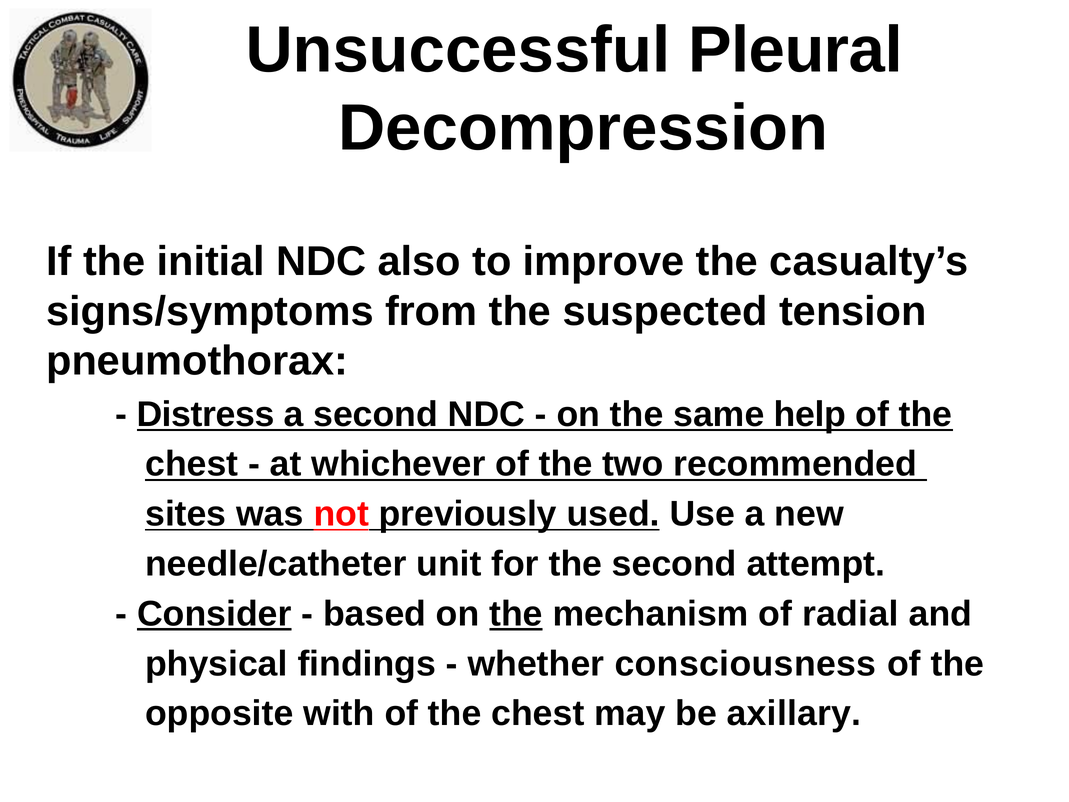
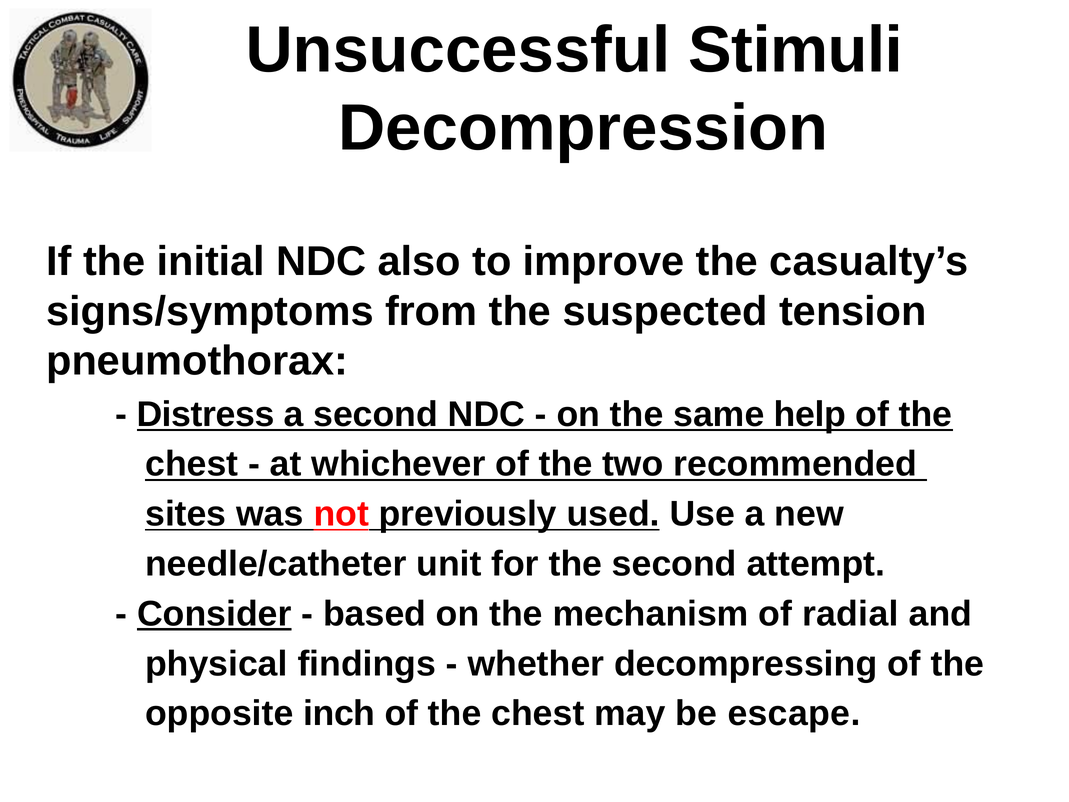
Pleural: Pleural -> Stimuli
the at (516, 614) underline: present -> none
consciousness: consciousness -> decompressing
with: with -> inch
axillary: axillary -> escape
